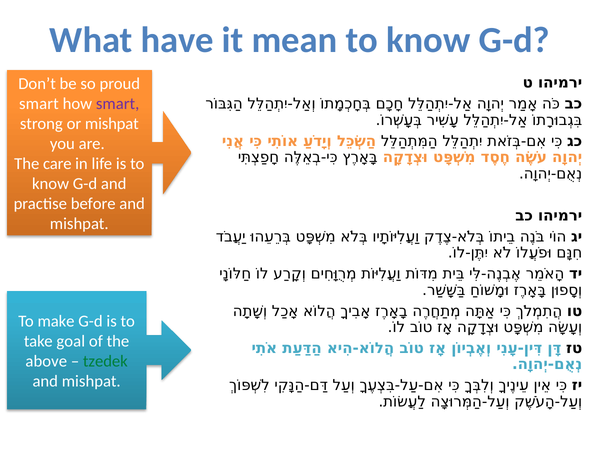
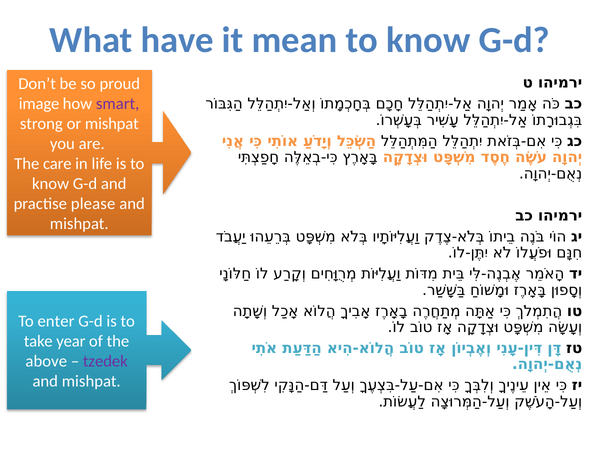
smart at (39, 104): smart -> image
before: before -> please
make: make -> enter
goal: goal -> year
tzedek colour: green -> purple
